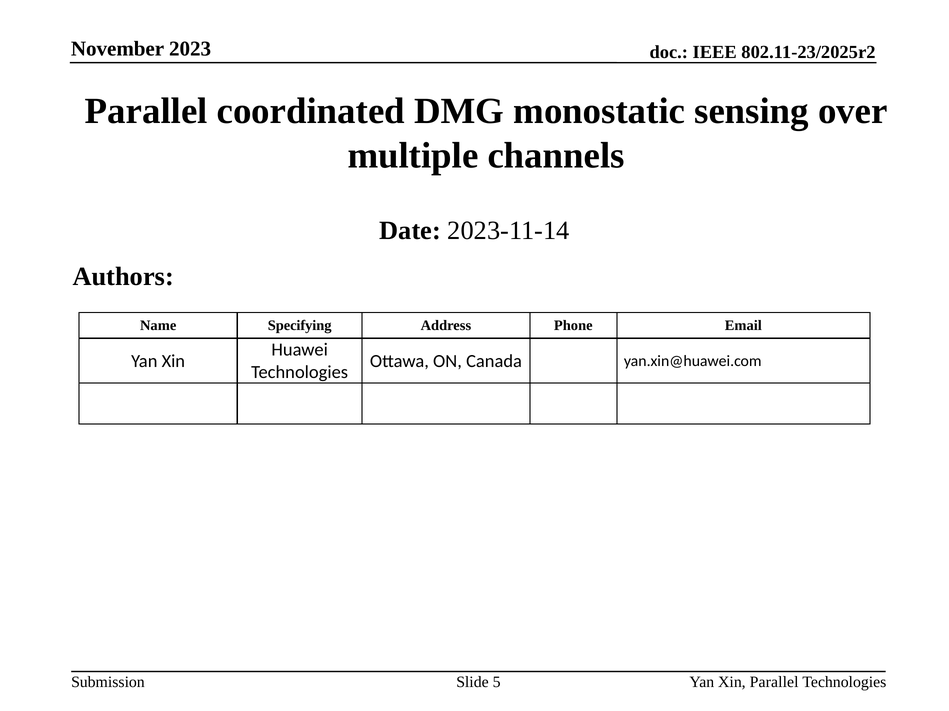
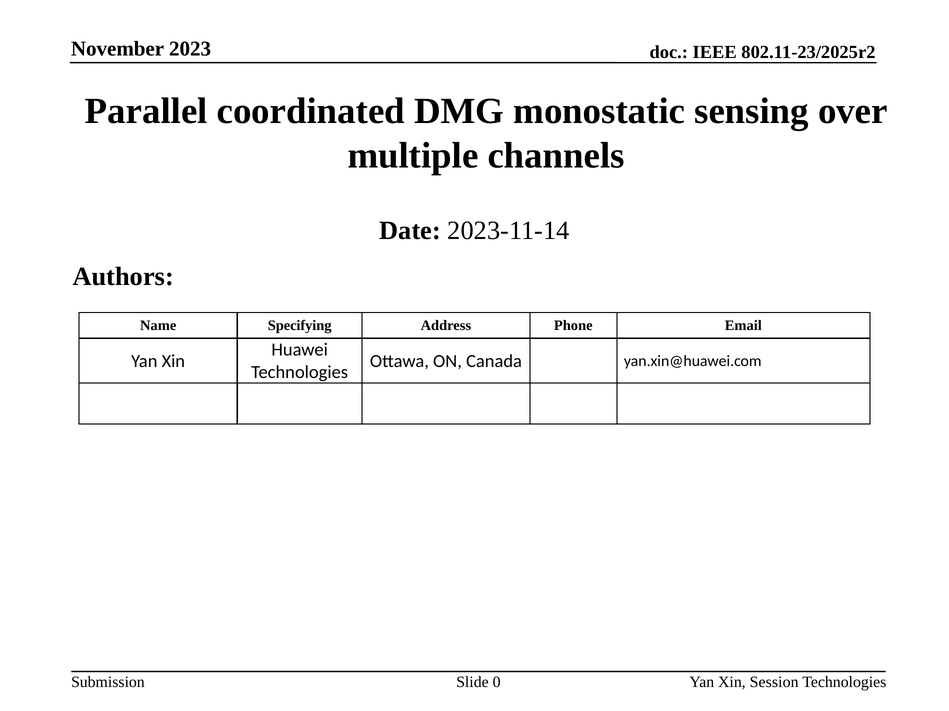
5: 5 -> 0
Xin Parallel: Parallel -> Session
